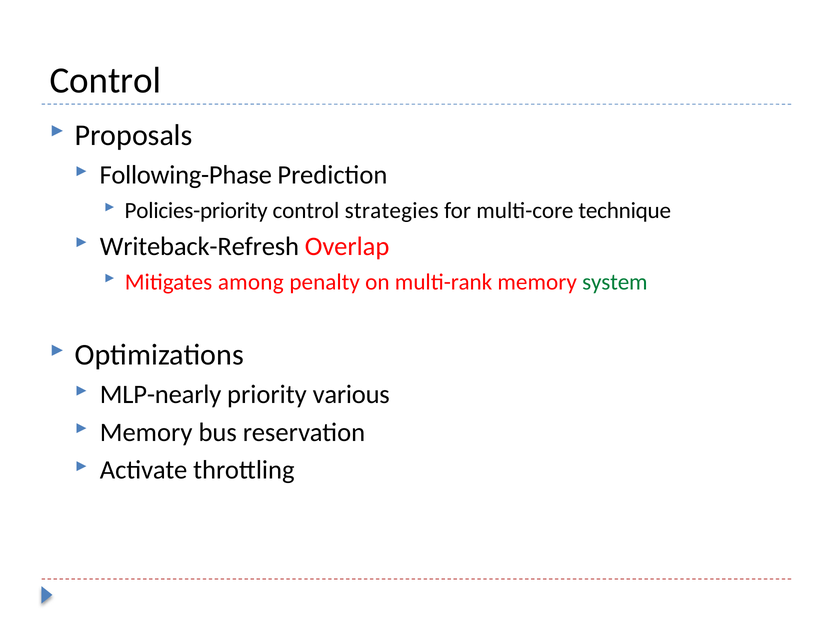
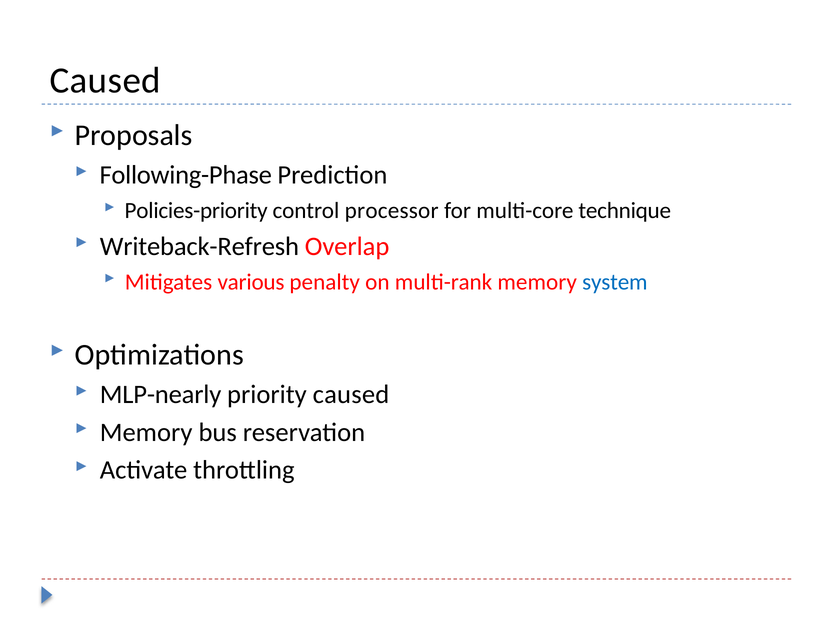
Control at (106, 80): Control -> Caused
strategies: strategies -> processor
among: among -> various
system colour: green -> blue
priority various: various -> caused
